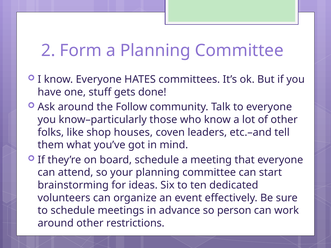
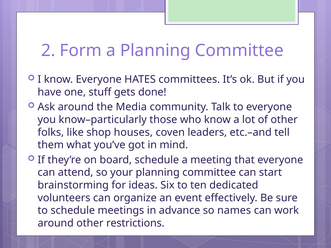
Follow: Follow -> Media
person: person -> names
